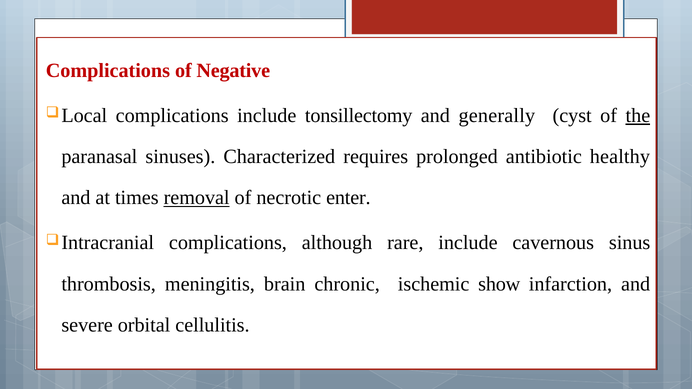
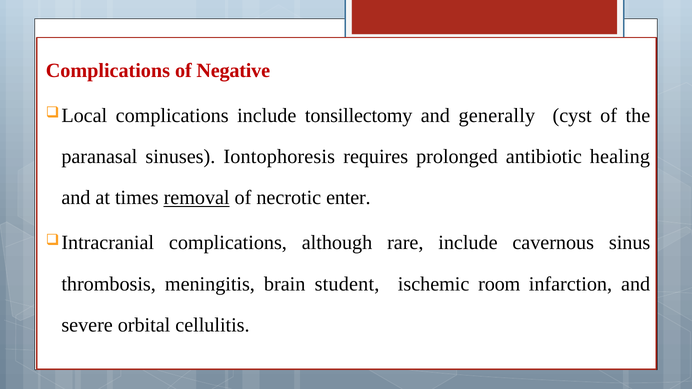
the underline: present -> none
Characterized: Characterized -> Iontophoresis
healthy: healthy -> healing
chronic: chronic -> student
show: show -> room
